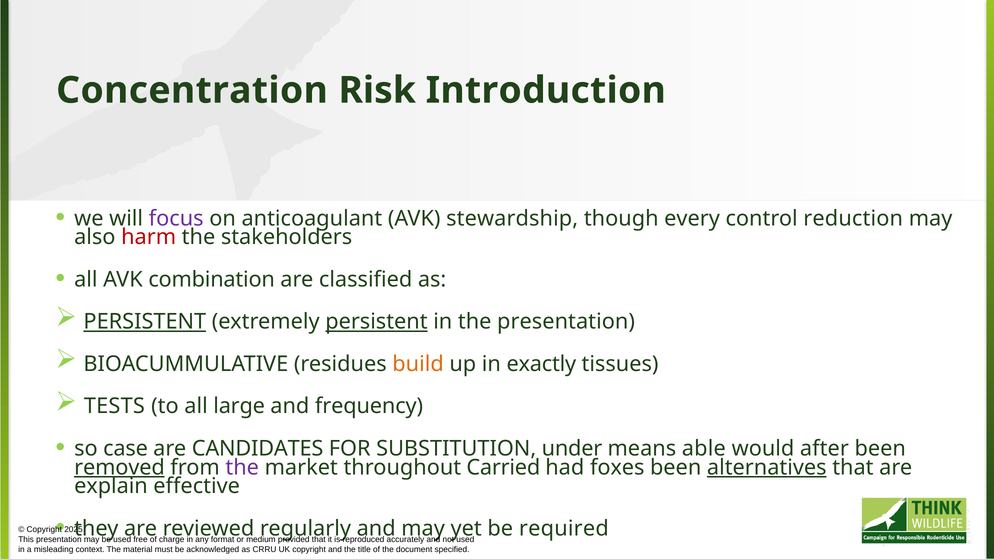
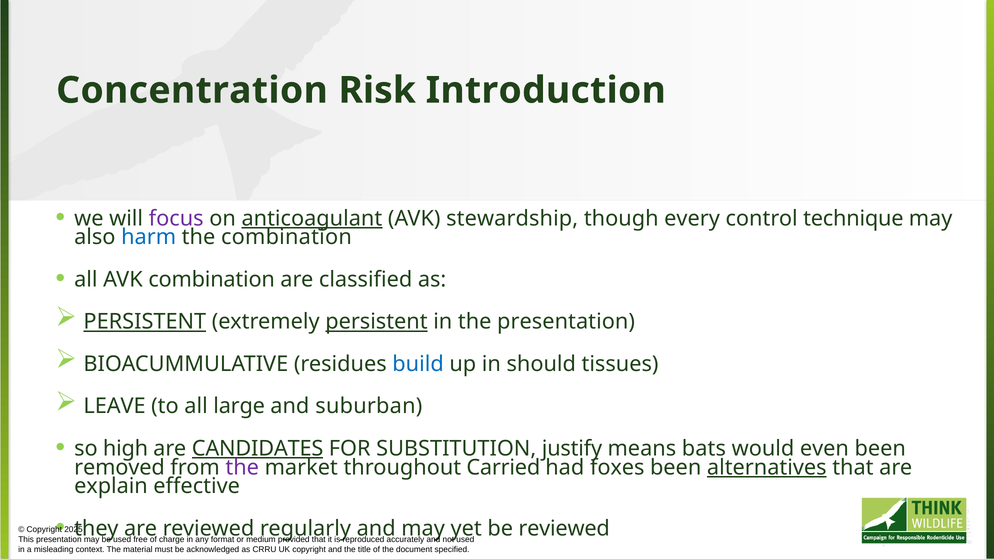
anticoagulant underline: none -> present
reduction: reduction -> technique
harm colour: red -> blue
the stakeholders: stakeholders -> combination
build colour: orange -> blue
exactly: exactly -> should
TESTS: TESTS -> LEAVE
frequency: frequency -> suburban
case: case -> high
CANDIDATES underline: none -> present
under: under -> justify
able: able -> bats
after: after -> even
removed underline: present -> none
be required: required -> reviewed
